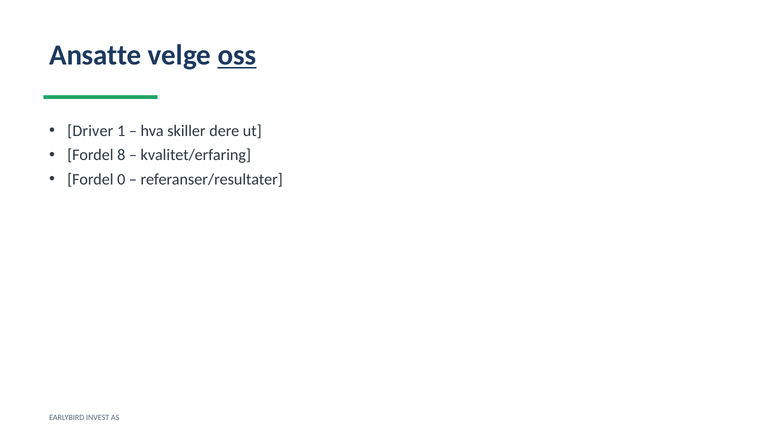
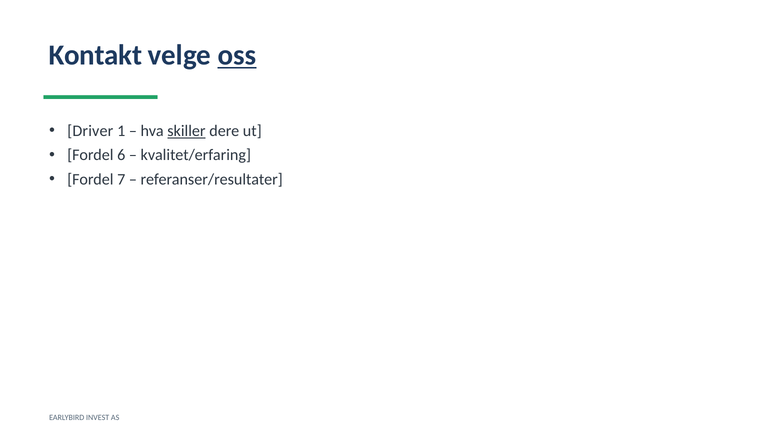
Ansatte: Ansatte -> Kontakt
skiller underline: none -> present
8: 8 -> 6
0: 0 -> 7
